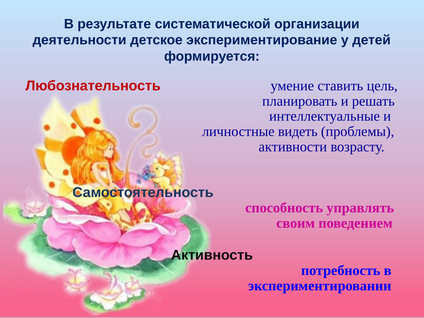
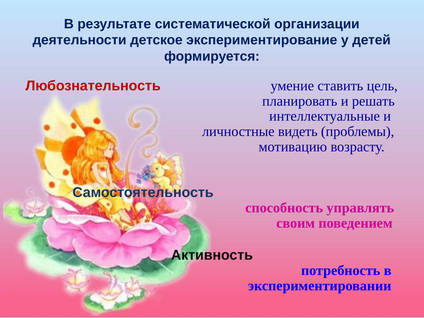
активности: активности -> мотивацию
